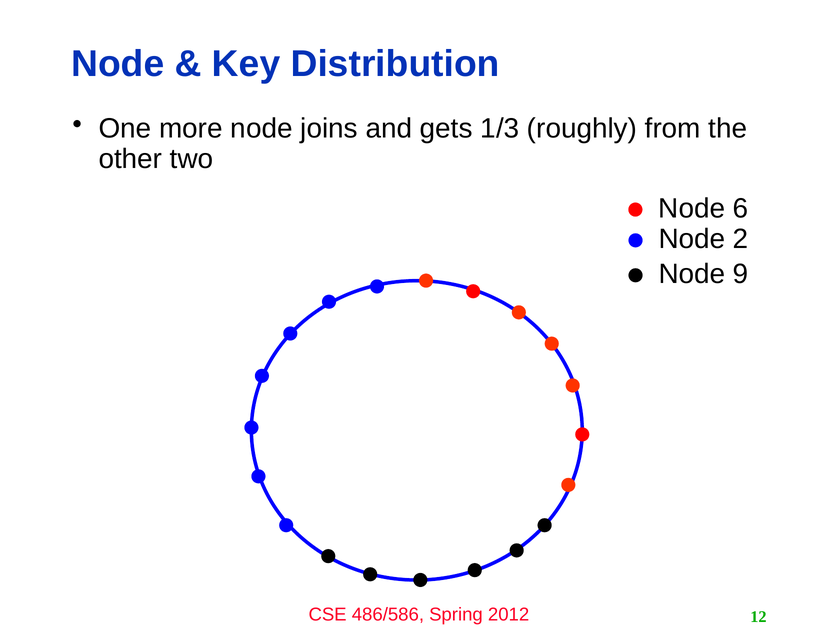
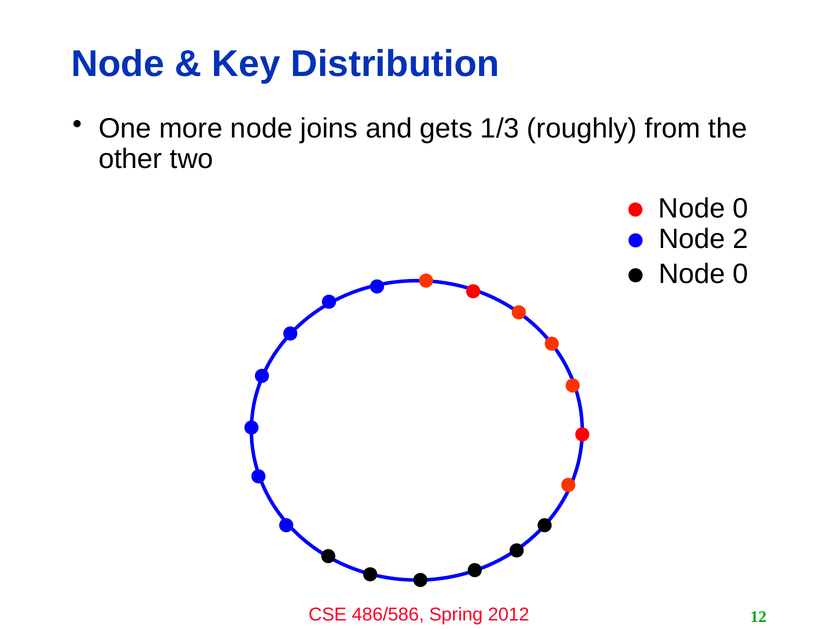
6 at (741, 208): 6 -> 0
9 at (741, 274): 9 -> 0
